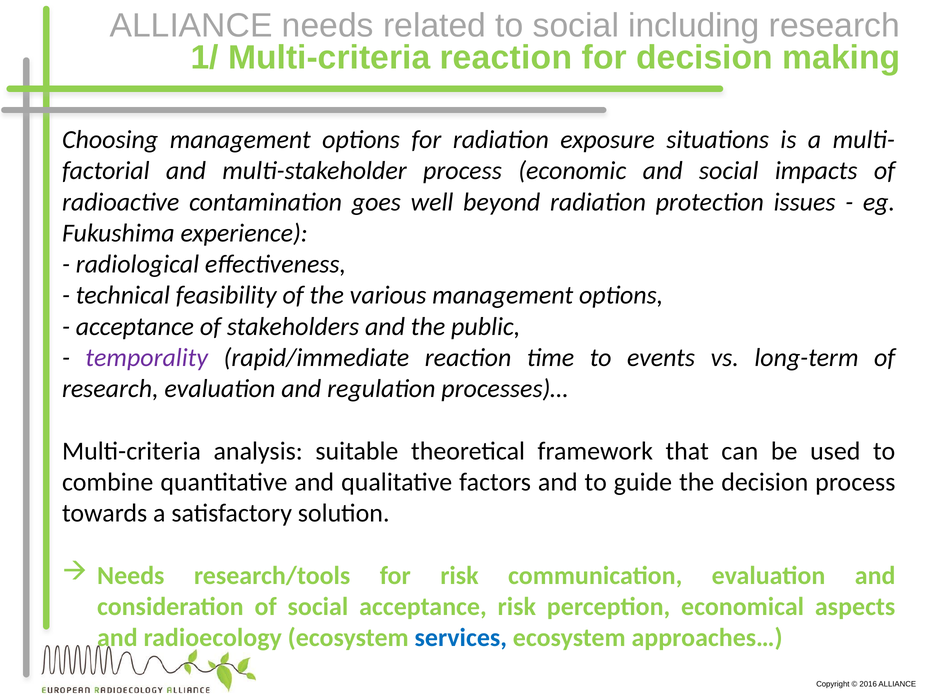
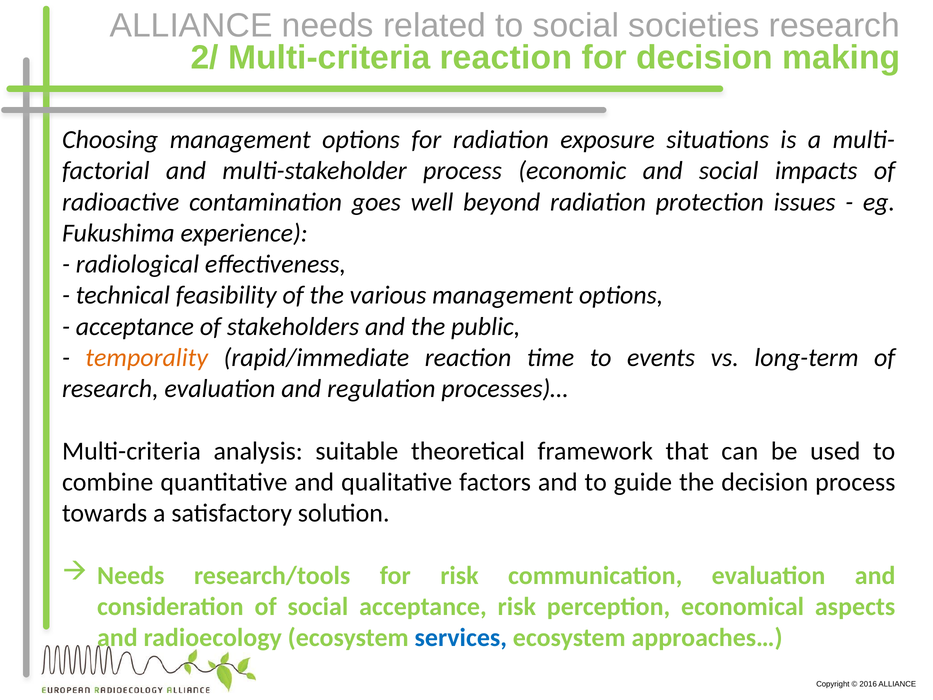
including: including -> societies
1/: 1/ -> 2/
temporality colour: purple -> orange
